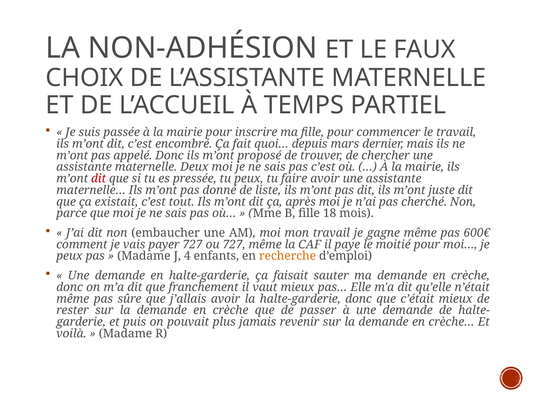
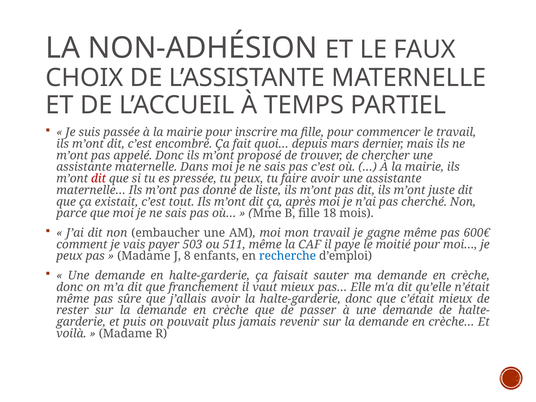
Deux: Deux -> Dans
payer 727: 727 -> 503
ou 727: 727 -> 511
4: 4 -> 8
recherche colour: orange -> blue
